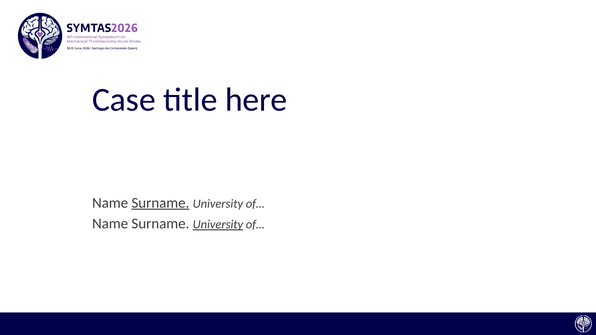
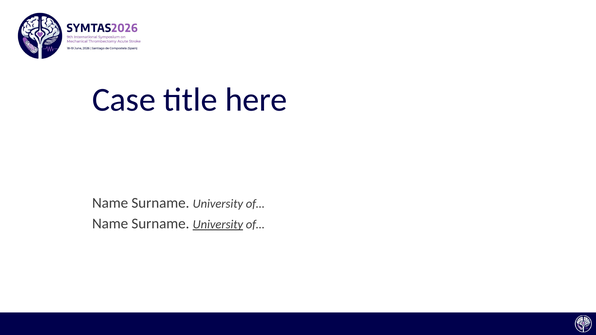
Surname at (160, 203) underline: present -> none
